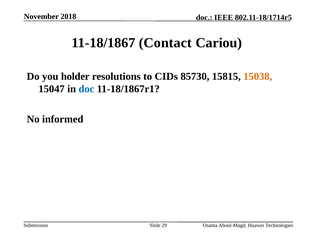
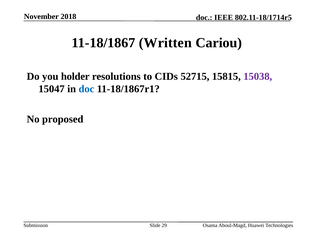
Contact: Contact -> Written
85730: 85730 -> 52715
15038 colour: orange -> purple
informed: informed -> proposed
